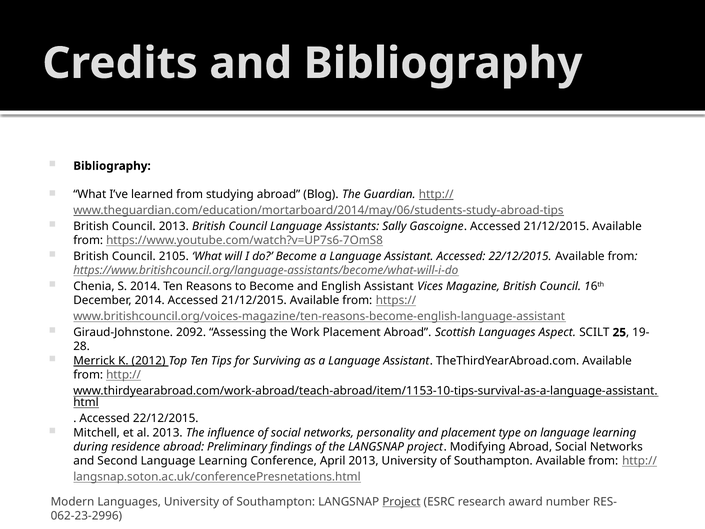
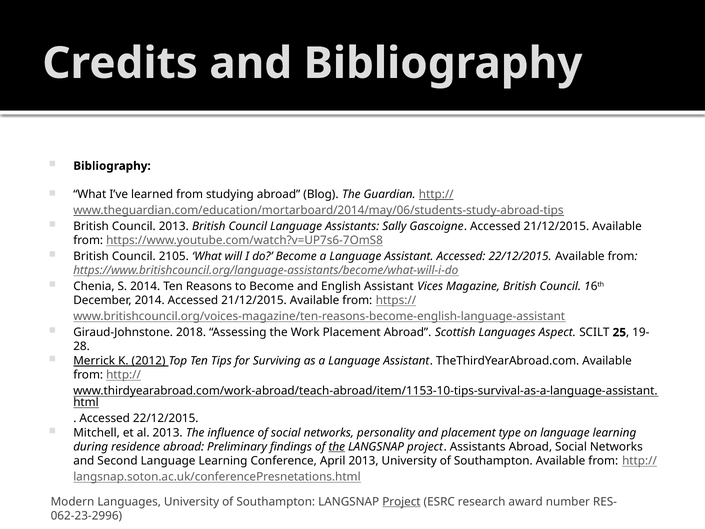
2092: 2092 -> 2018
the at (337, 447) underline: none -> present
project Modifying: Modifying -> Assistants
